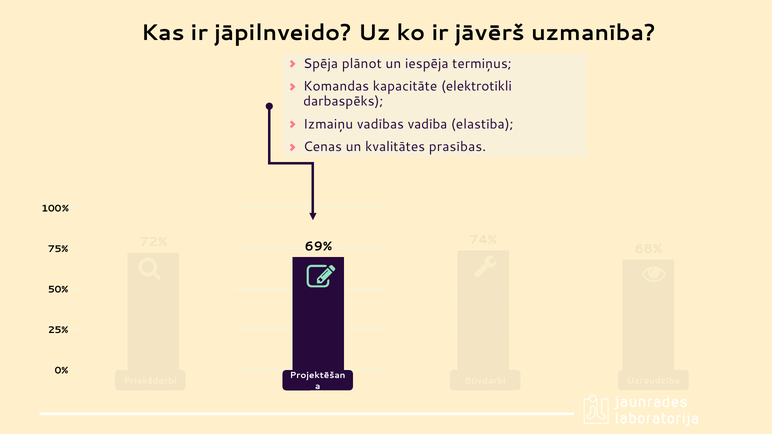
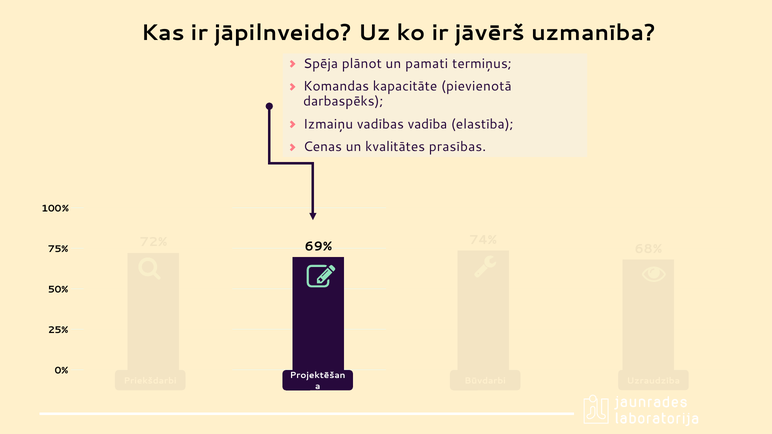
iespēja: iespēja -> pamati
elektrotīkli: elektrotīkli -> pievienotā
